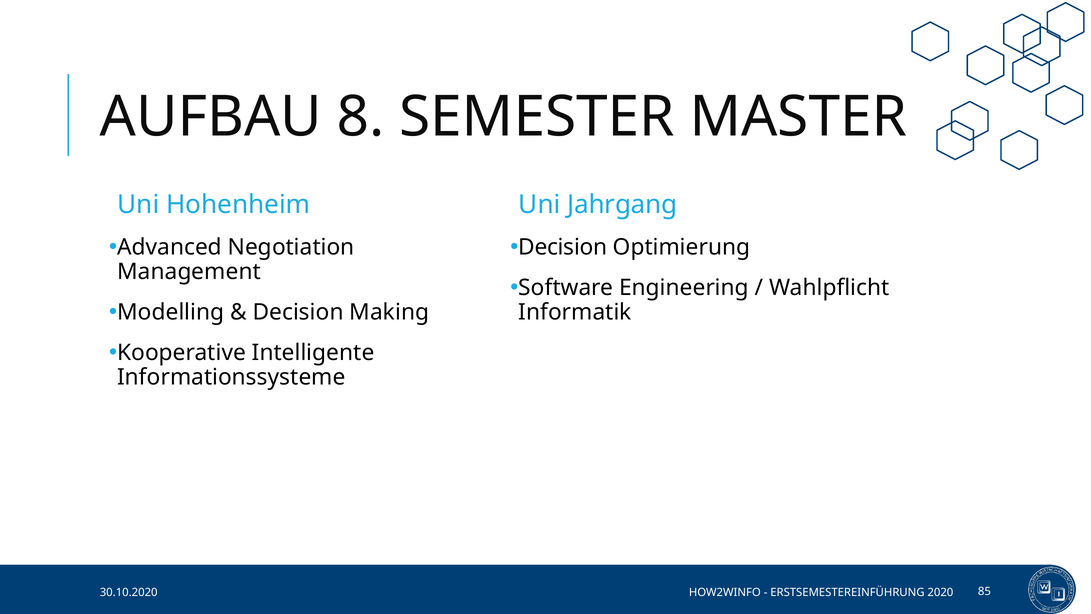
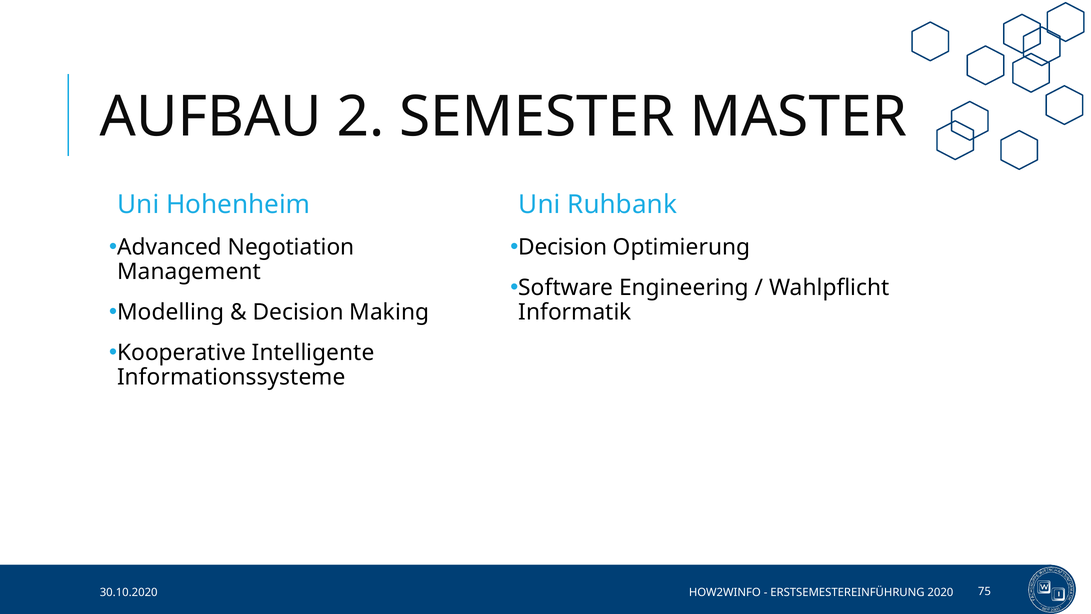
8: 8 -> 2
Jahrgang: Jahrgang -> Ruhbank
85: 85 -> 75
